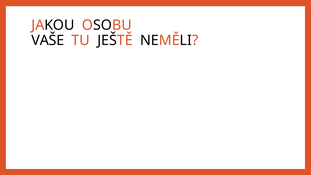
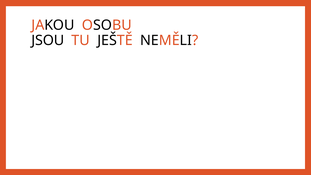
VAŠE: VAŠE -> JSOU
